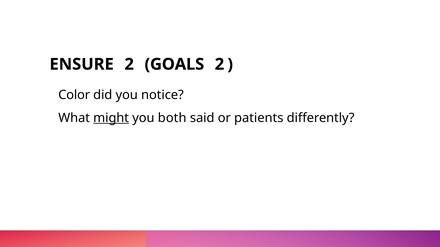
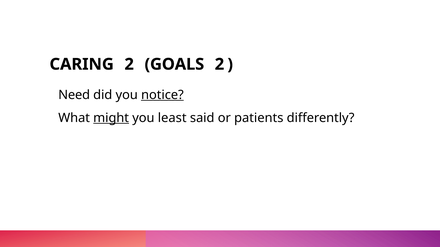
ENSURE: ENSURE -> CARING
Color: Color -> Need
notice underline: none -> present
both: both -> least
